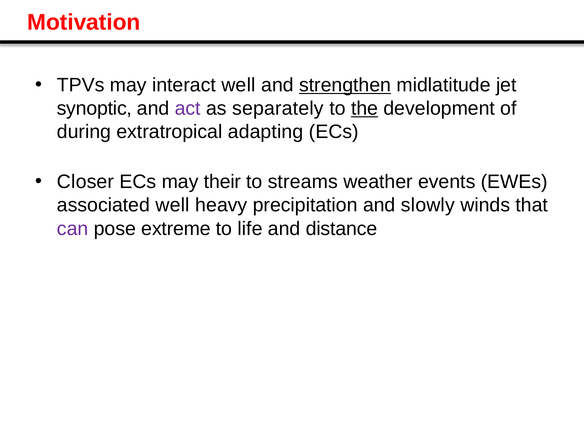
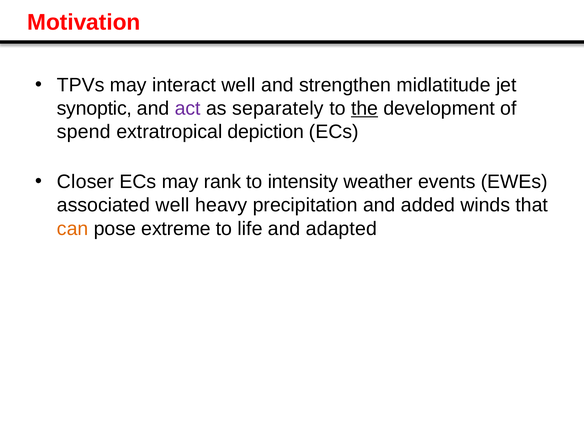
strengthen underline: present -> none
during: during -> spend
adapting: adapting -> depiction
their: their -> rank
streams: streams -> intensity
slowly: slowly -> added
can colour: purple -> orange
distance: distance -> adapted
